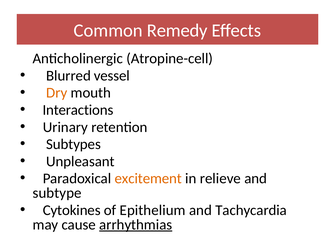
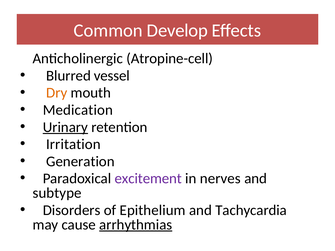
Remedy: Remedy -> Develop
Interactions: Interactions -> Medication
Urinary underline: none -> present
Subtypes: Subtypes -> Irritation
Unpleasant: Unpleasant -> Generation
excitement colour: orange -> purple
relieve: relieve -> nerves
Cytokines: Cytokines -> Disorders
